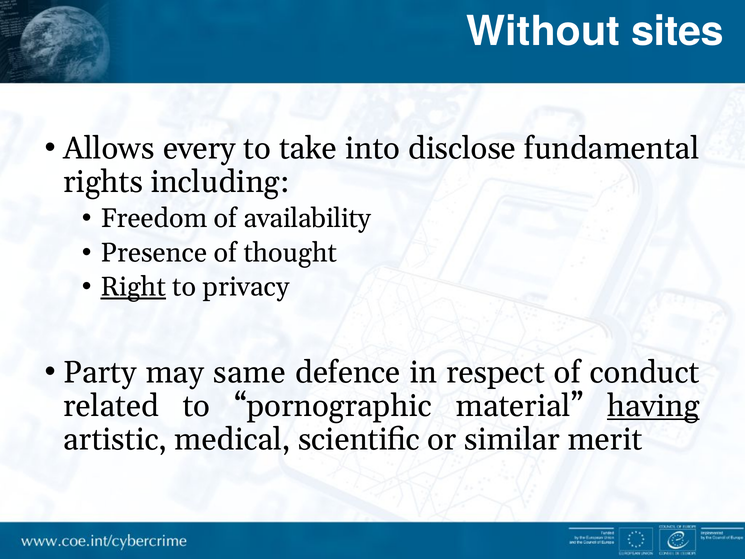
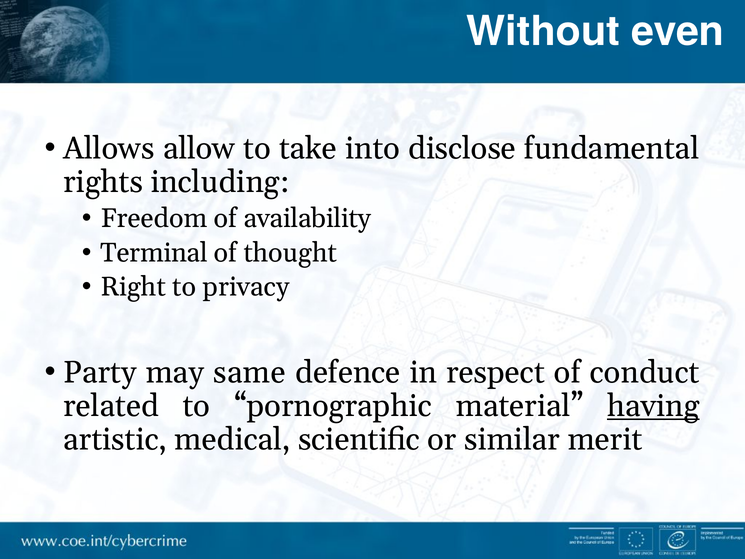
sites: sites -> even
every: every -> allow
Presence: Presence -> Terminal
Right underline: present -> none
